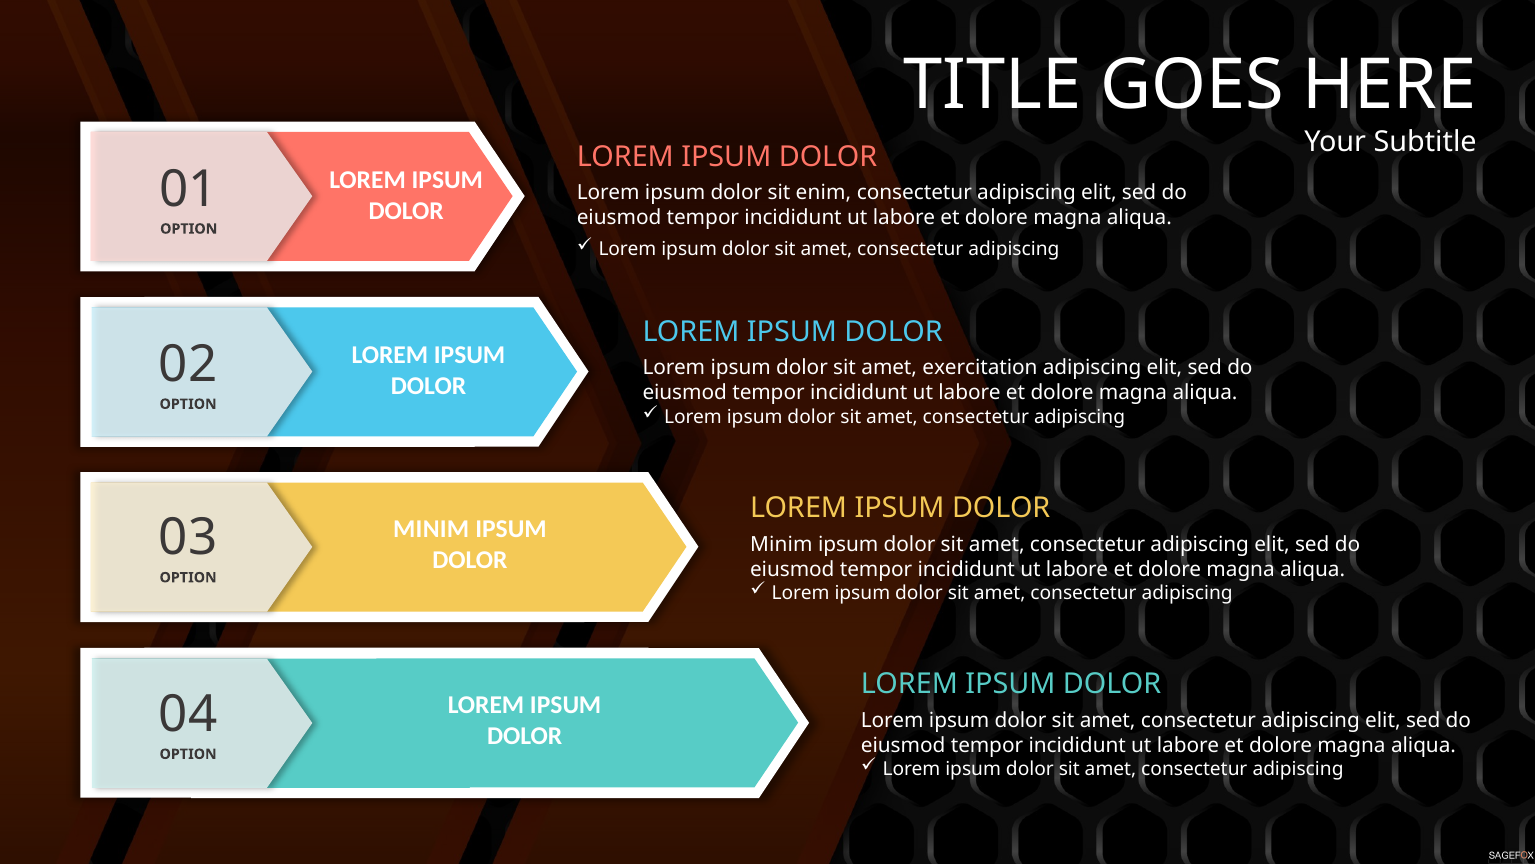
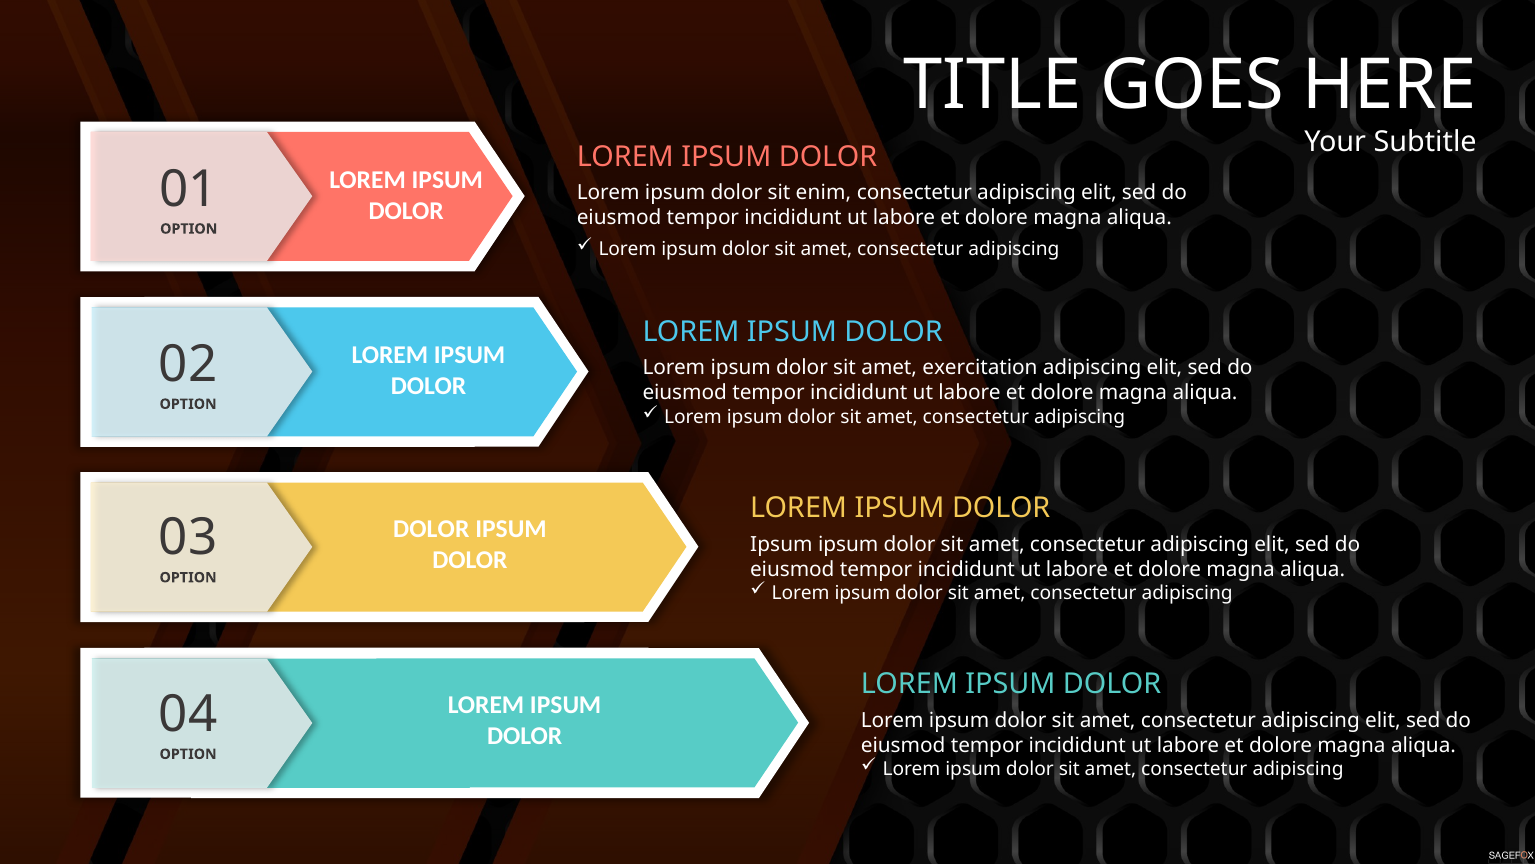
MINIM at (431, 529): MINIM -> DOLOR
Minim at (781, 544): Minim -> Ipsum
